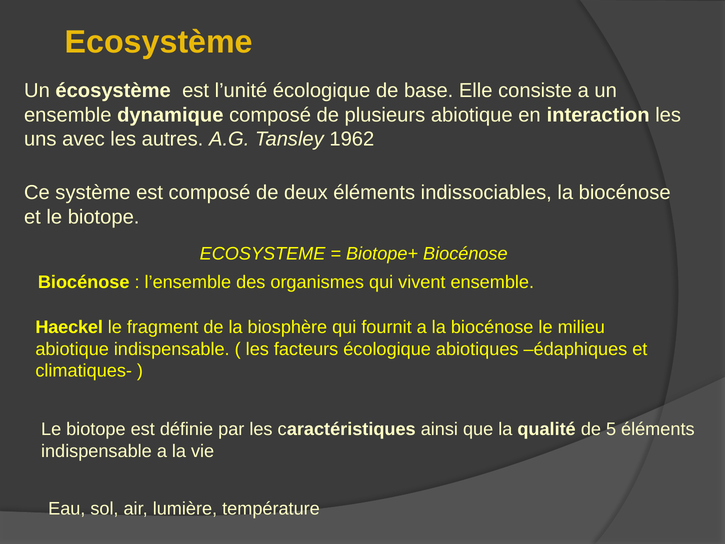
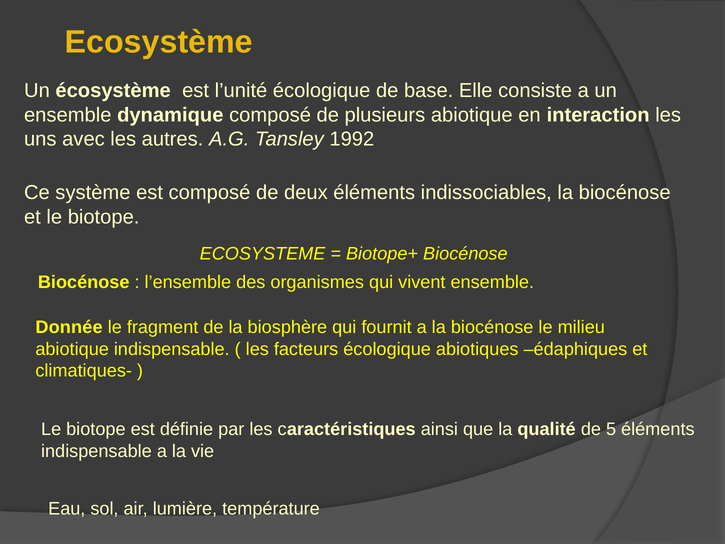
1962: 1962 -> 1992
Haeckel: Haeckel -> Donnée
